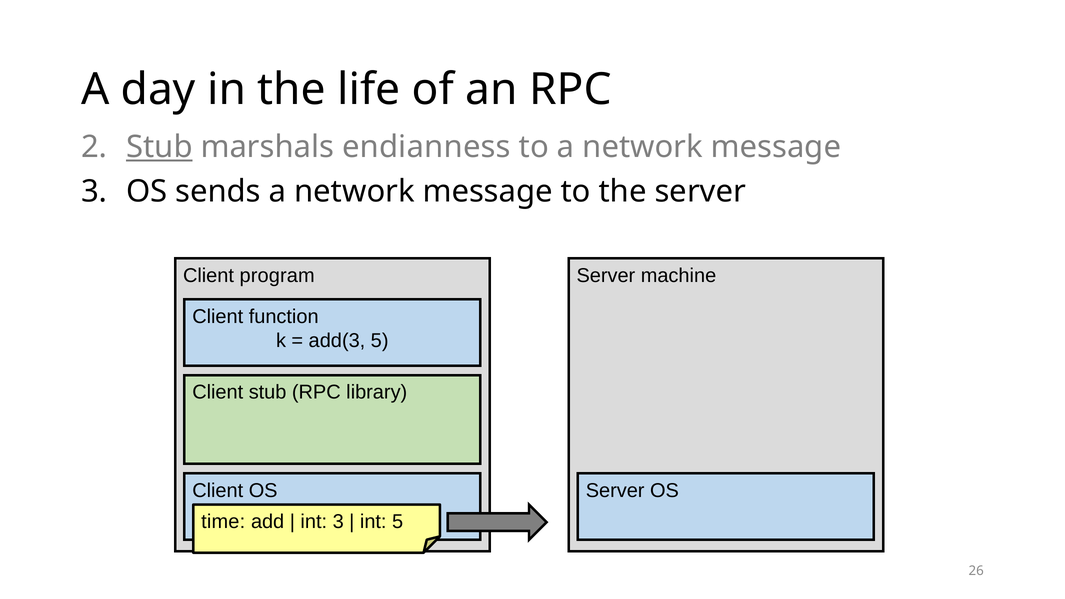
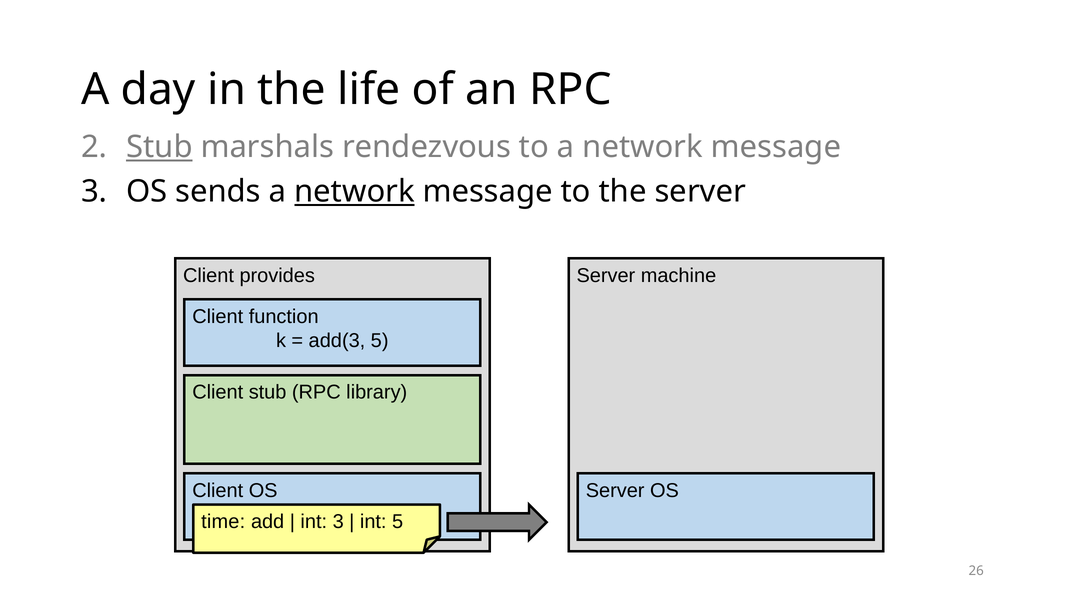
endianness: endianness -> rendezvous
network at (354, 192) underline: none -> present
program: program -> provides
